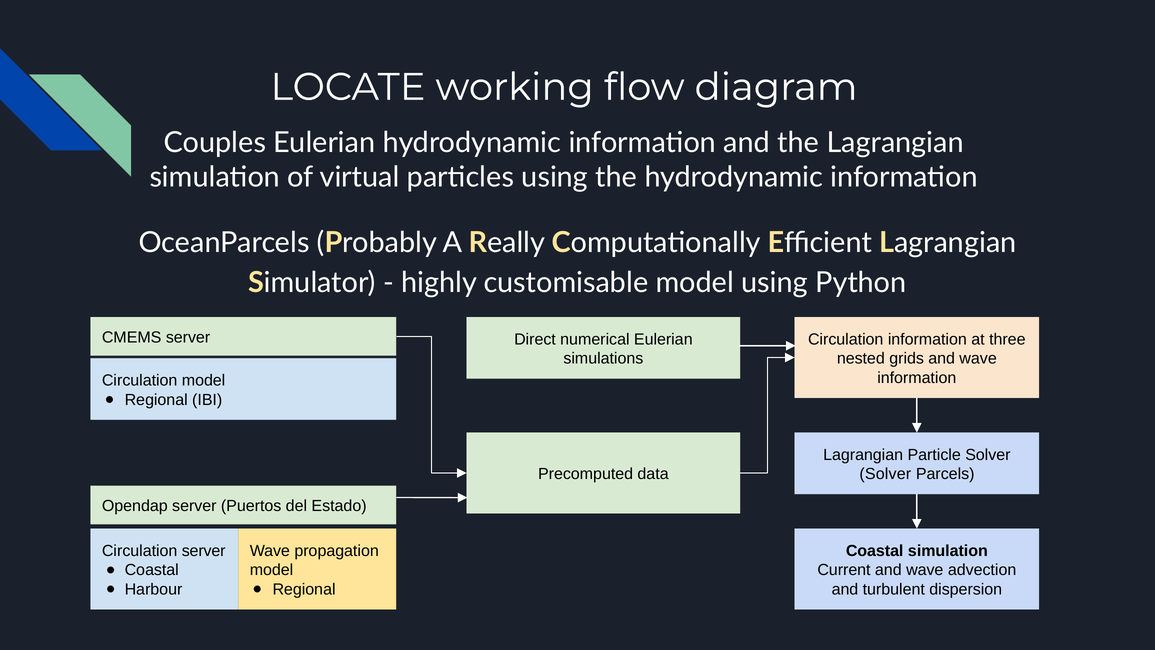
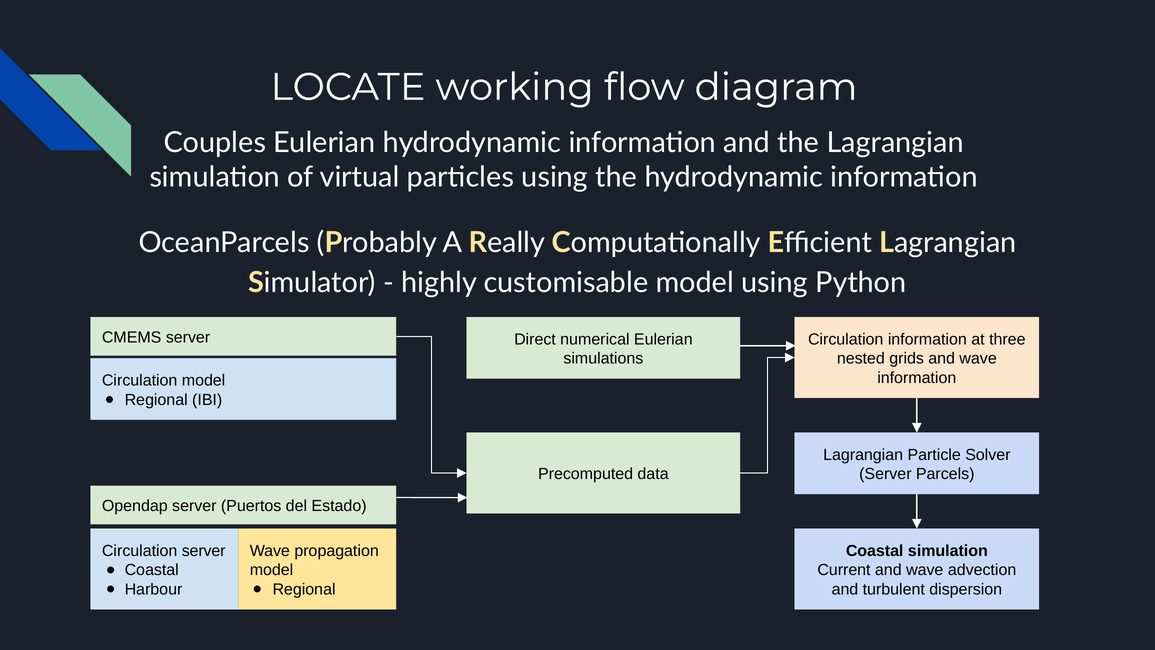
Solver at (885, 474): Solver -> Server
